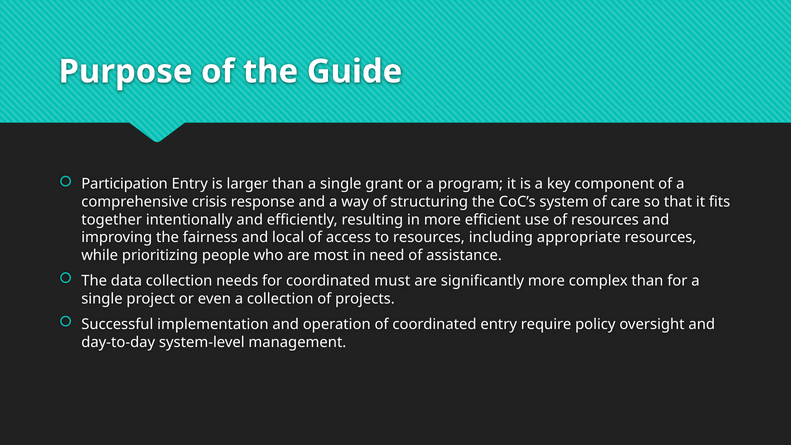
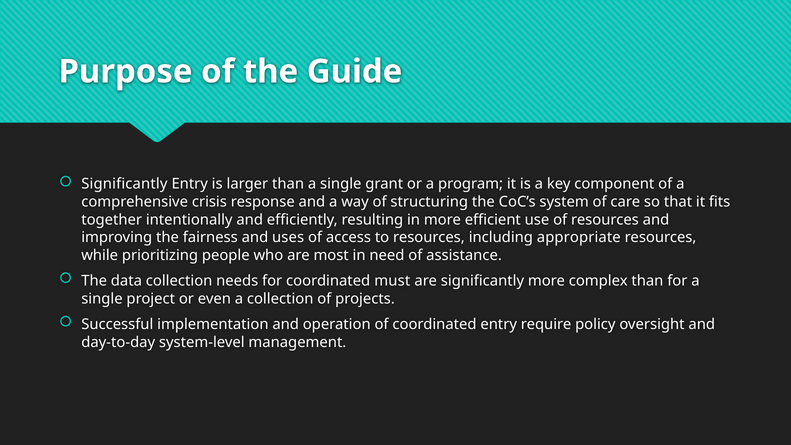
Participation at (125, 184): Participation -> Significantly
local: local -> uses
